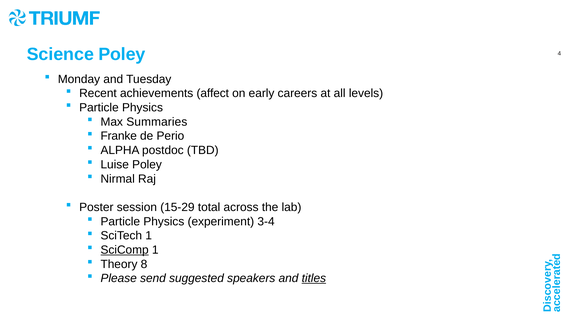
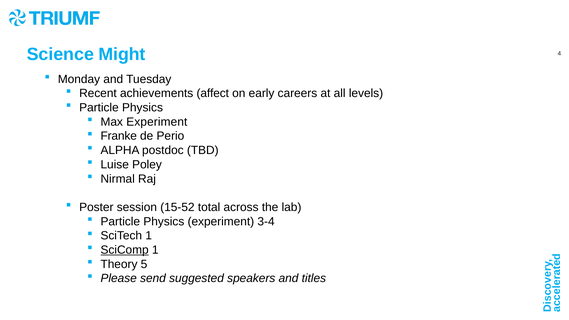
Science Poley: Poley -> Might
Max Summaries: Summaries -> Experiment
15-29: 15-29 -> 15-52
8: 8 -> 5
titles underline: present -> none
